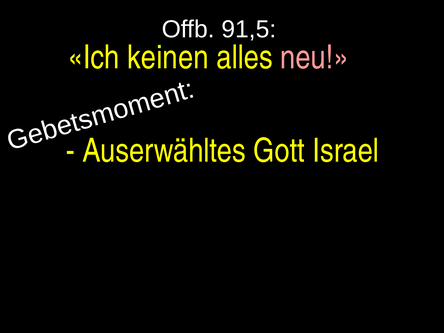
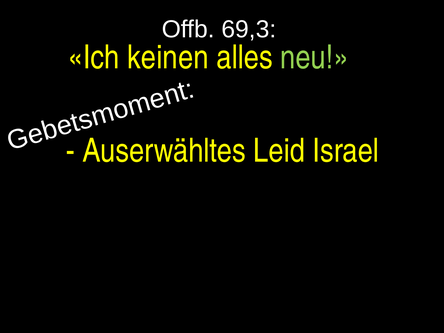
91,5: 91,5 -> 69,3
neu colour: pink -> light green
Gott: Gott -> Leid
